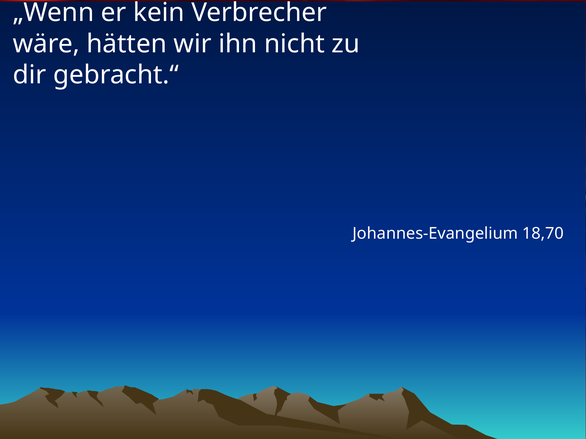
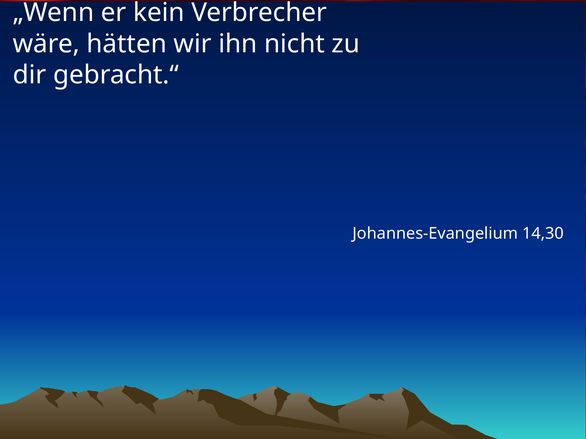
18,70: 18,70 -> 14,30
